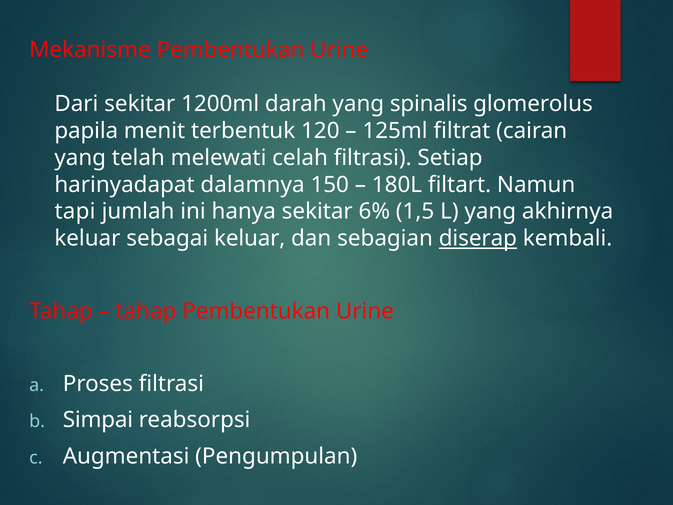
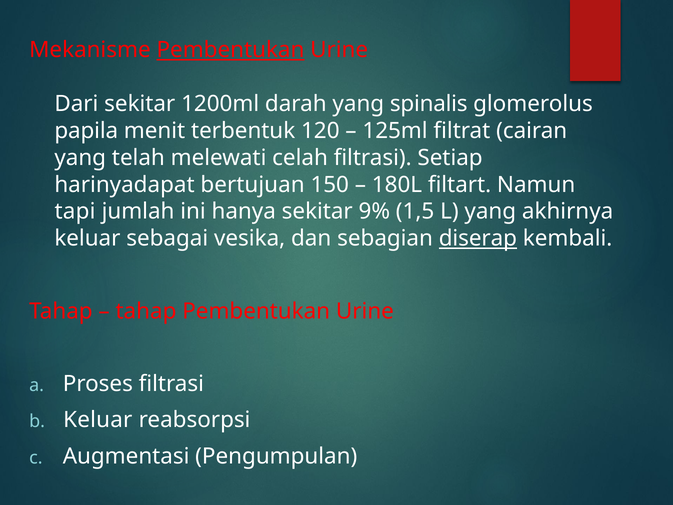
Pembentukan at (230, 50) underline: none -> present
dalamnya: dalamnya -> bertujuan
6%: 6% -> 9%
sebagai keluar: keluar -> vesika
Simpai at (98, 420): Simpai -> Keluar
